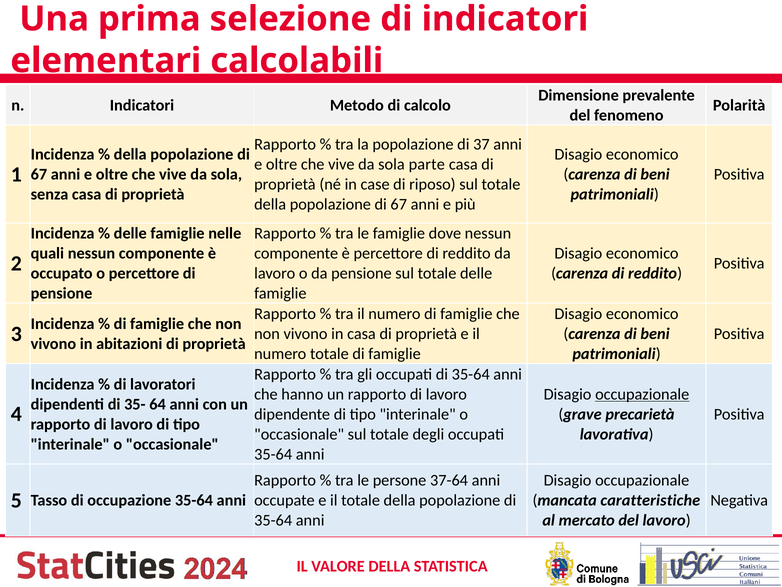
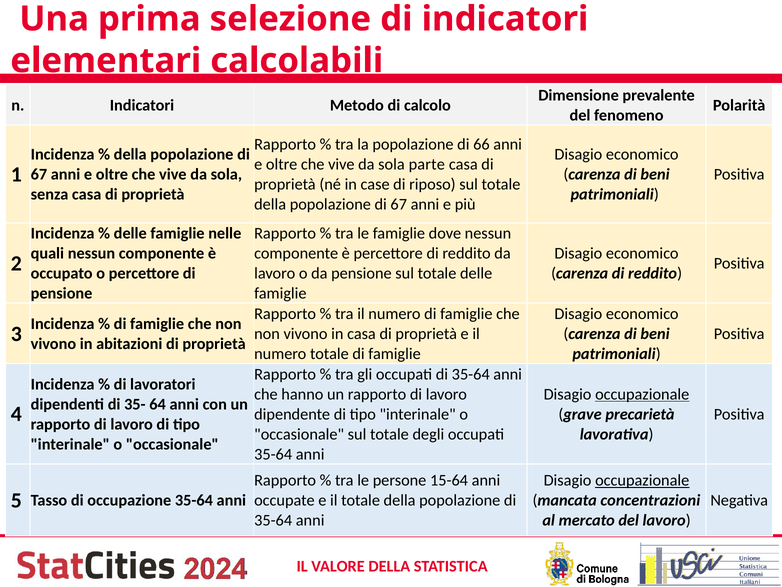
37: 37 -> 66
37-64: 37-64 -> 15-64
occupazionale at (642, 480) underline: none -> present
caratteristiche: caratteristiche -> concentrazioni
